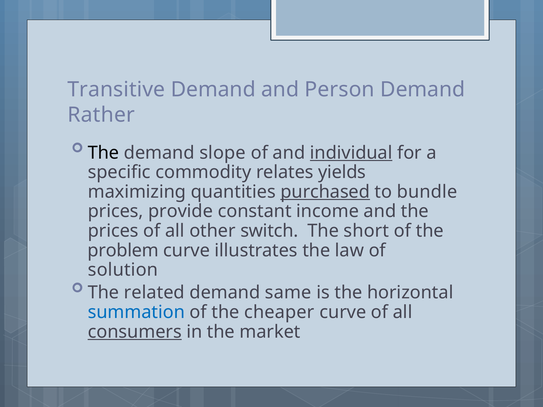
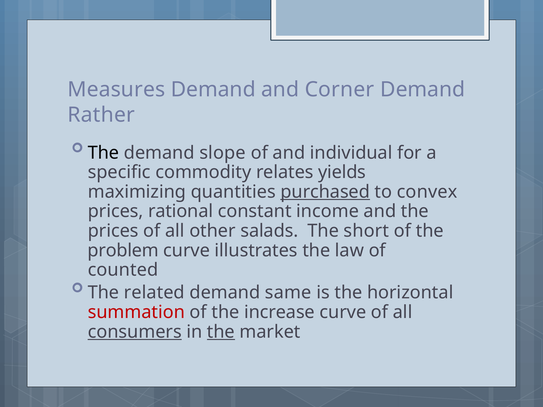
Transitive: Transitive -> Measures
Person: Person -> Corner
individual underline: present -> none
bundle: bundle -> convex
provide: provide -> rational
switch: switch -> salads
solution: solution -> counted
summation colour: blue -> red
cheaper: cheaper -> increase
the at (221, 332) underline: none -> present
